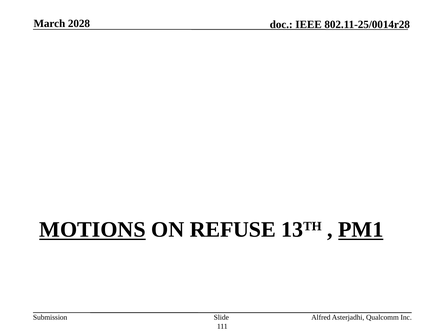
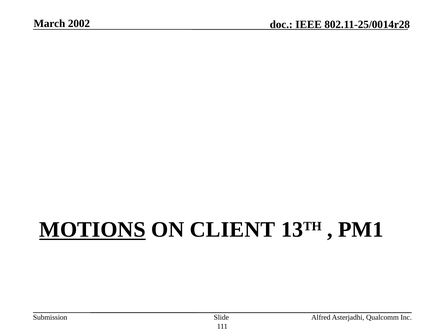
2028: 2028 -> 2002
REFUSE: REFUSE -> CLIENT
PM1 underline: present -> none
